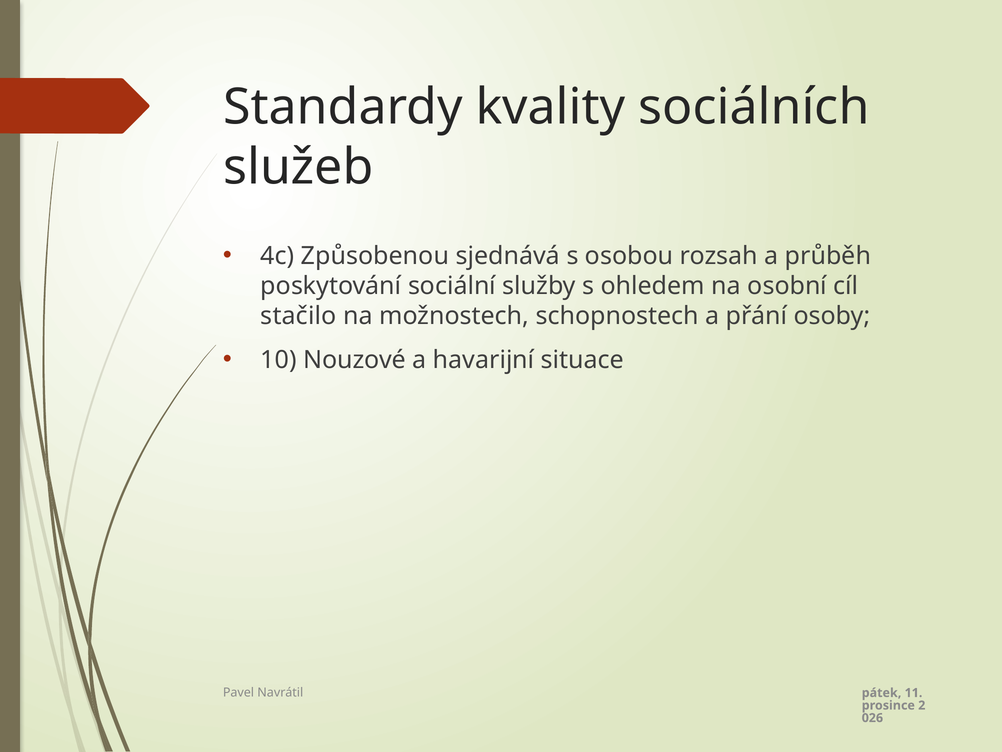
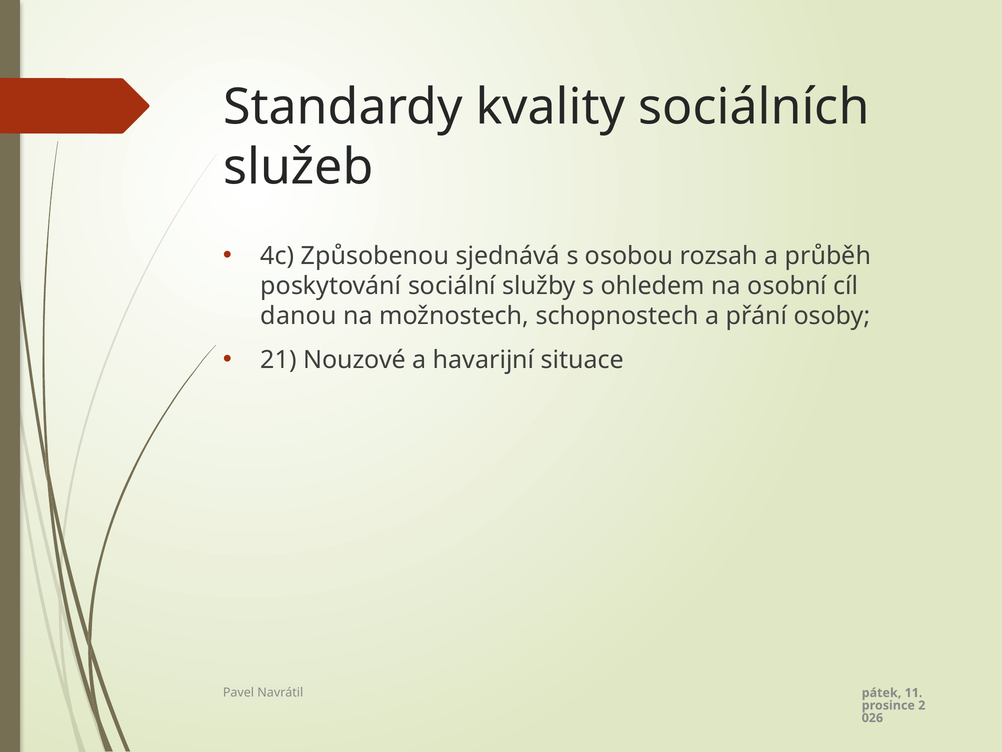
stačilo: stačilo -> danou
10: 10 -> 21
